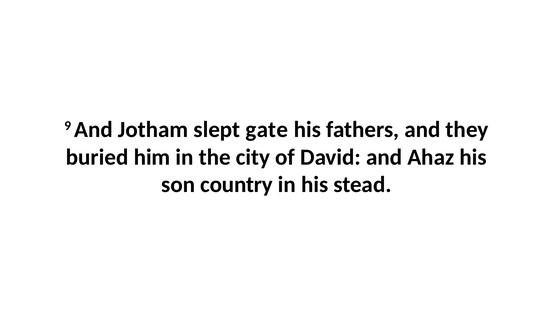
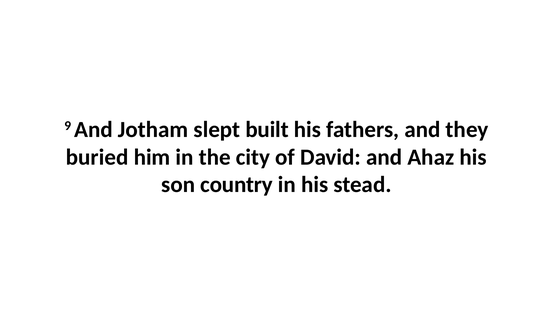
gate: gate -> built
